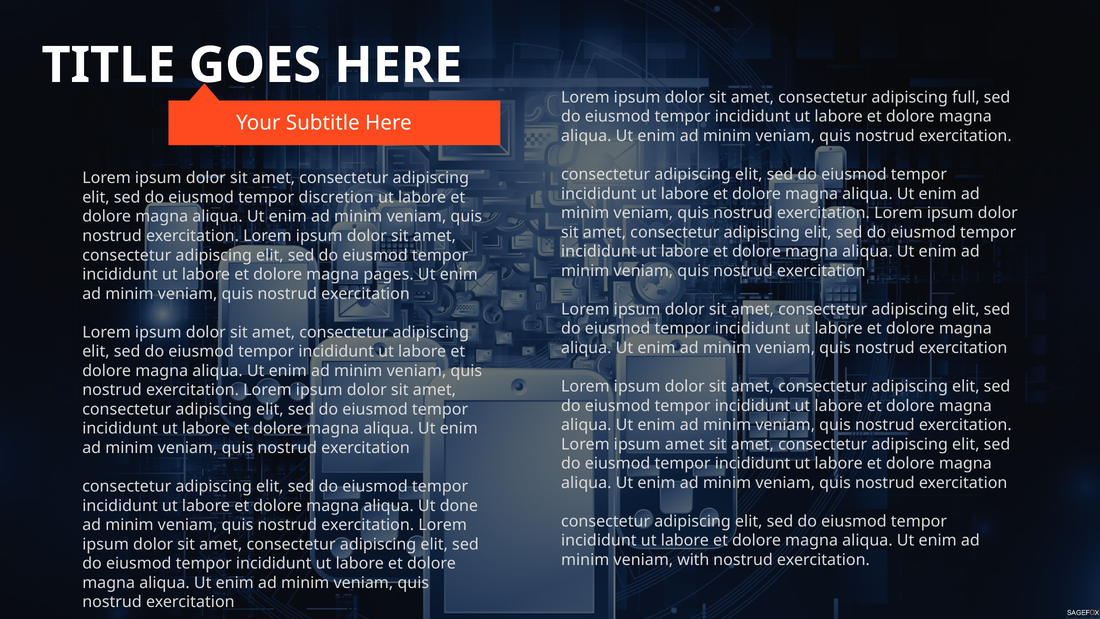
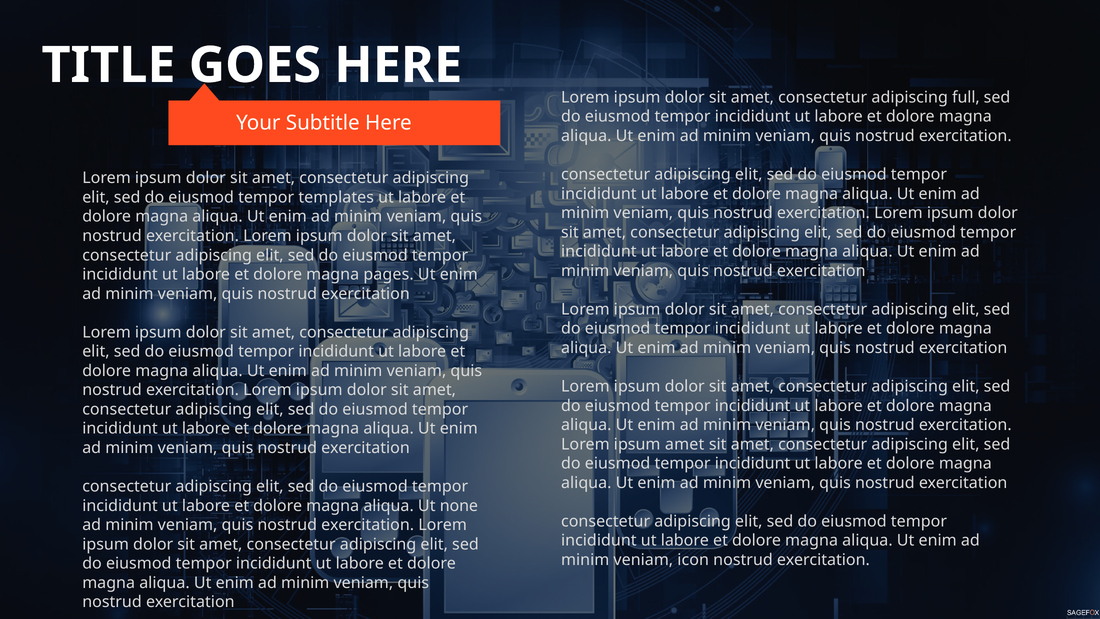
discretion: discretion -> templates
done: done -> none
with: with -> icon
